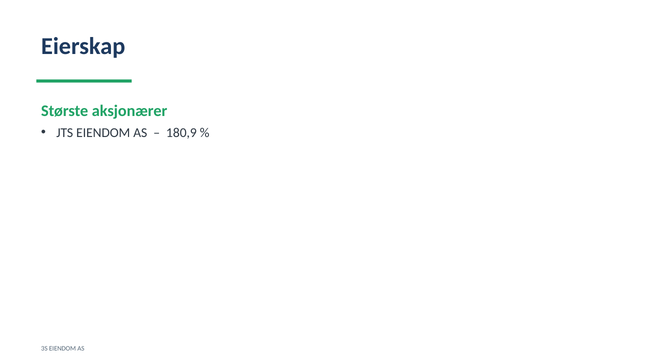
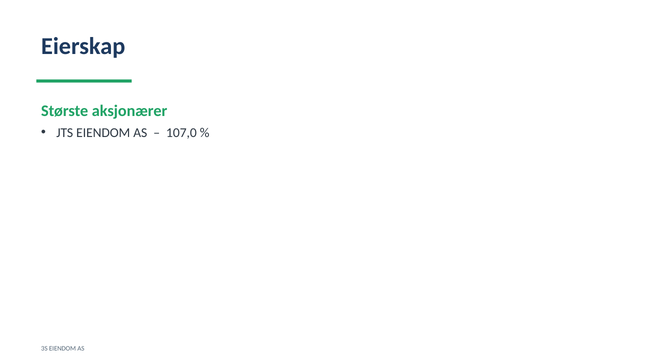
180,9: 180,9 -> 107,0
